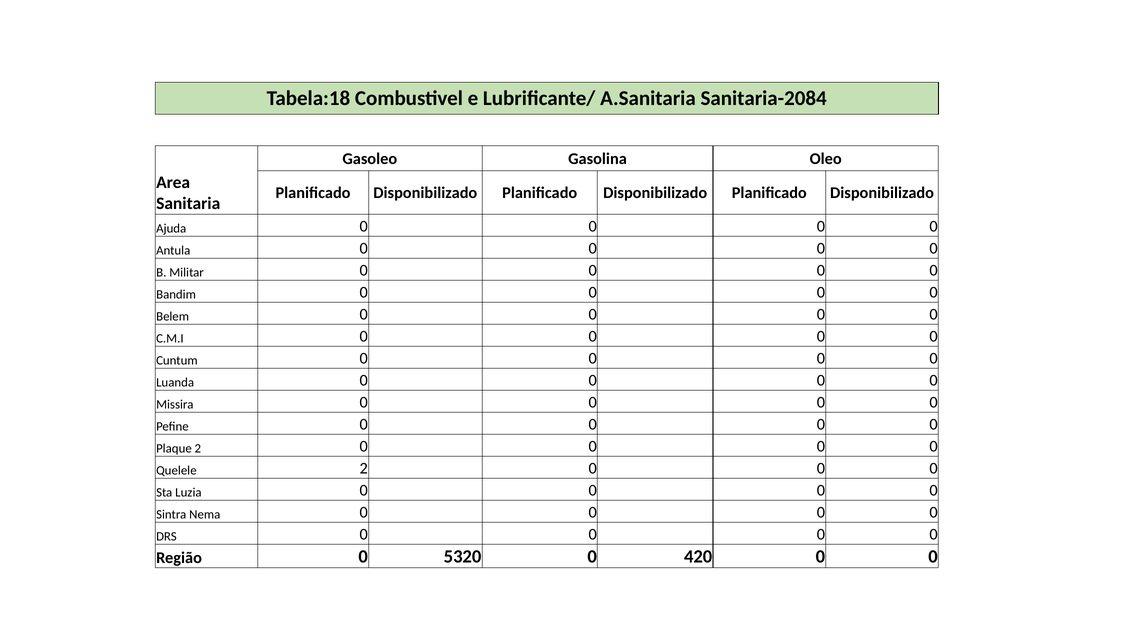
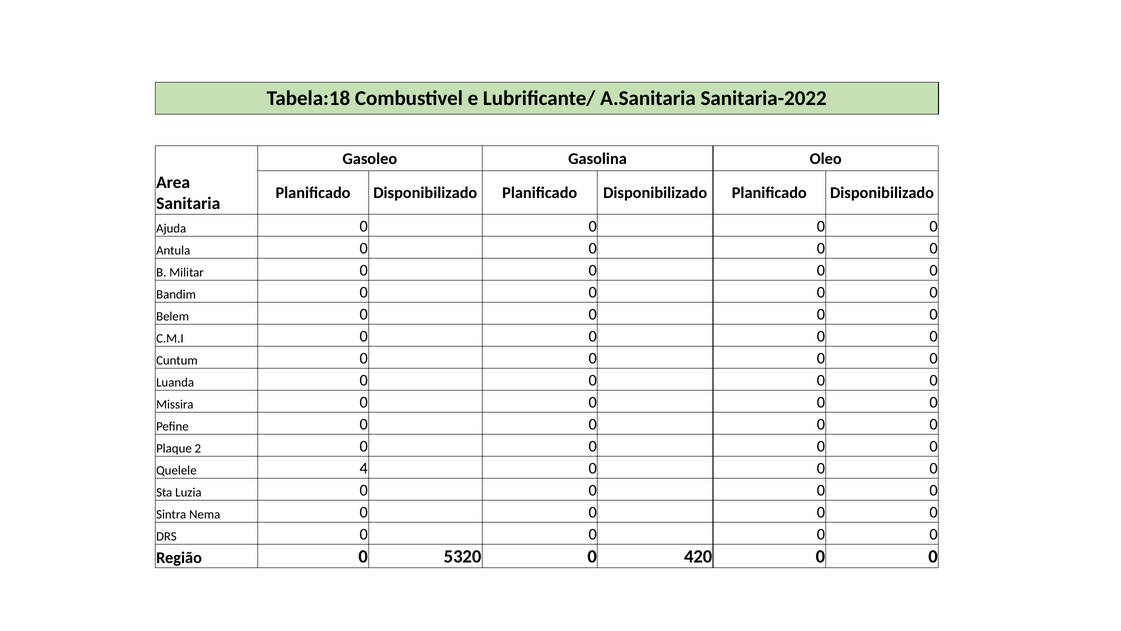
Sanitaria-2084: Sanitaria-2084 -> Sanitaria-2022
Quelele 2: 2 -> 4
